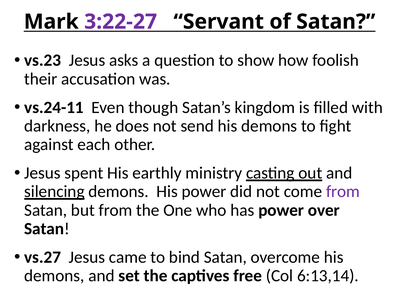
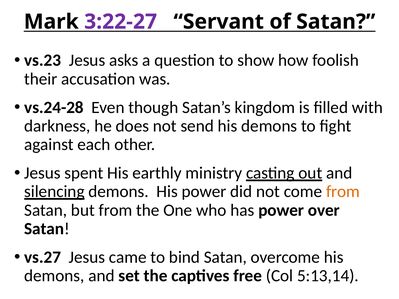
vs.24-11: vs.24-11 -> vs.24-28
from at (343, 192) colour: purple -> orange
6:13,14: 6:13,14 -> 5:13,14
